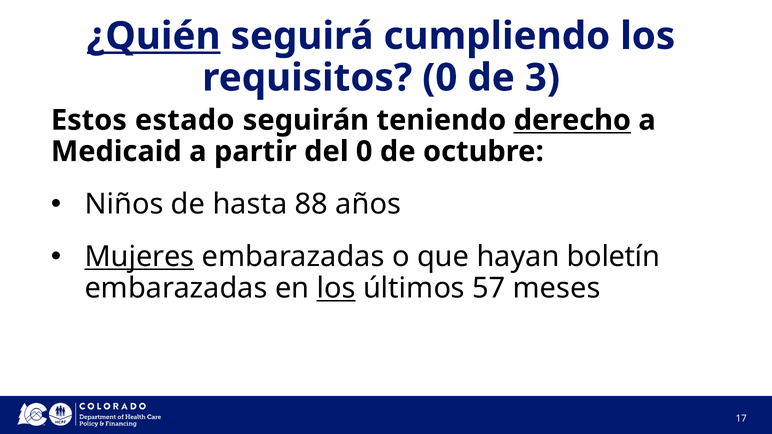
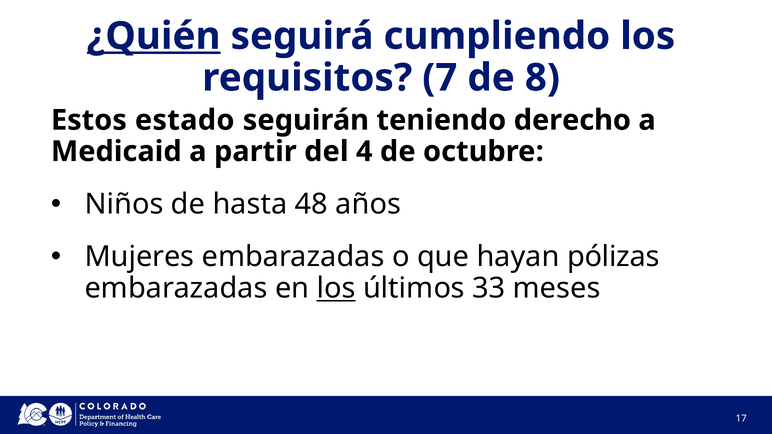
requisitos 0: 0 -> 7
3: 3 -> 8
derecho underline: present -> none
del 0: 0 -> 4
88: 88 -> 48
Mujeres underline: present -> none
boletín: boletín -> pólizas
57: 57 -> 33
